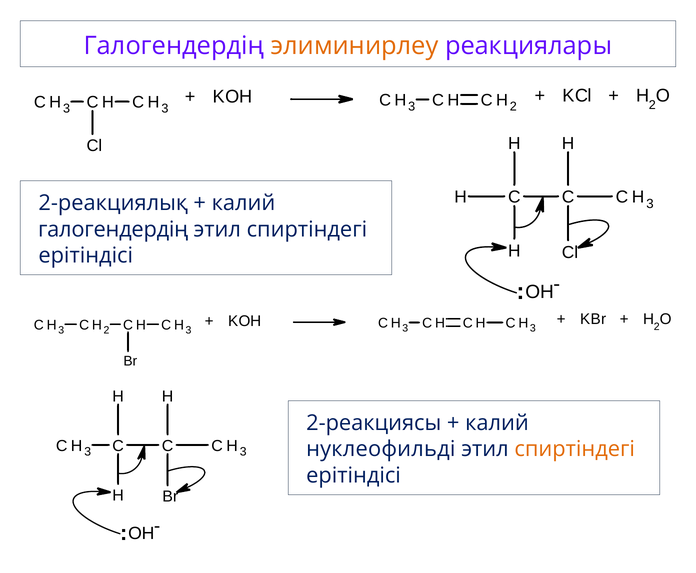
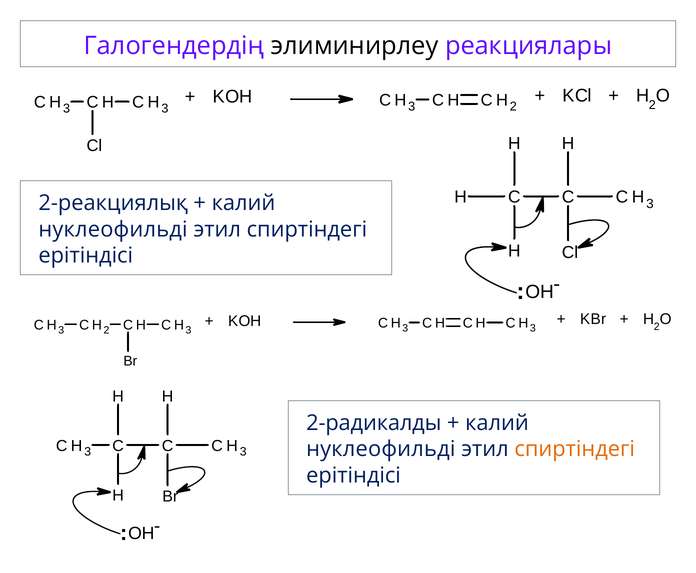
элиминирлеу colour: orange -> black
галогендердің at (113, 229): галогендердің -> нуклеофильді
2-реакциясы: 2-реакциясы -> 2-радикалды
